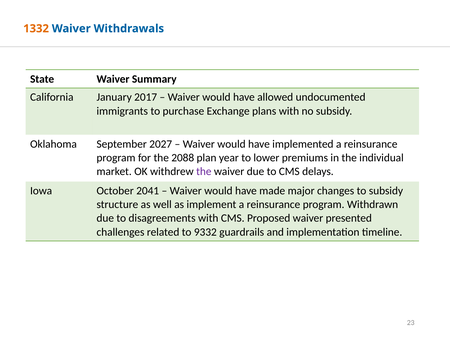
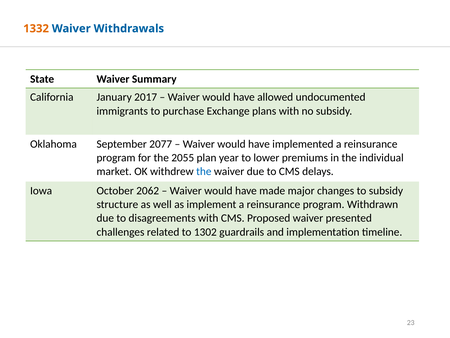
2027: 2027 -> 2077
2088: 2088 -> 2055
the at (204, 171) colour: purple -> blue
2041: 2041 -> 2062
9332: 9332 -> 1302
